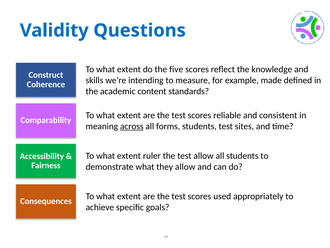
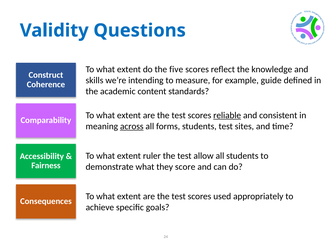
made: made -> guide
reliable underline: none -> present
they allow: allow -> score
